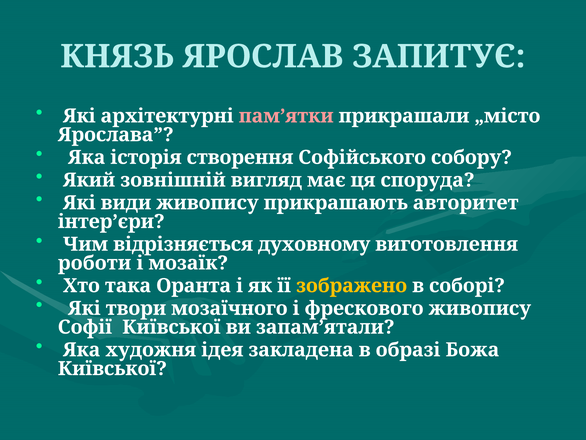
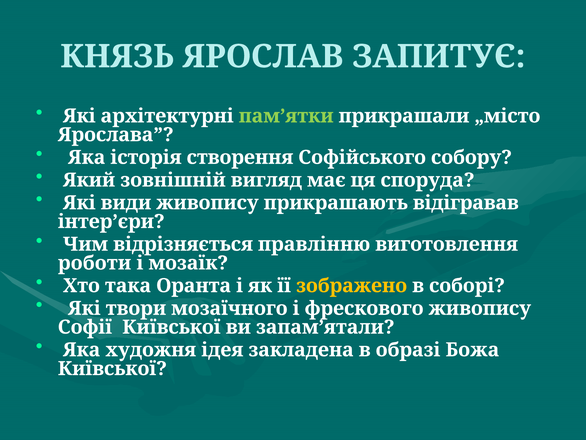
пам’ятки colour: pink -> light green
авторитет: авторитет -> відігравав
духовному: духовному -> правлінню
